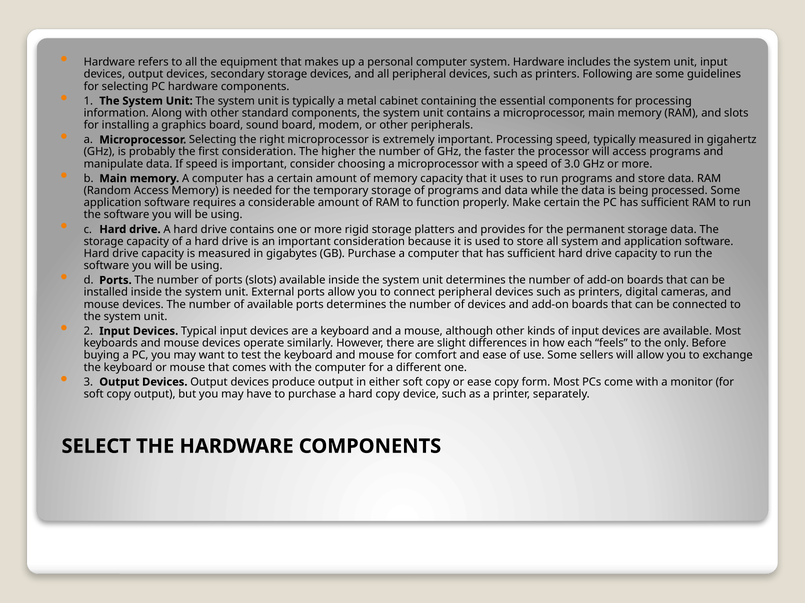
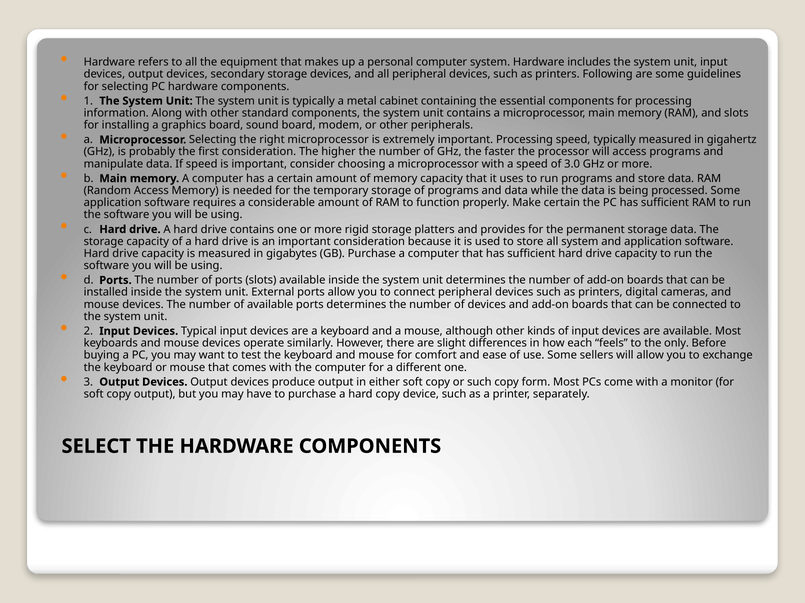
or ease: ease -> such
